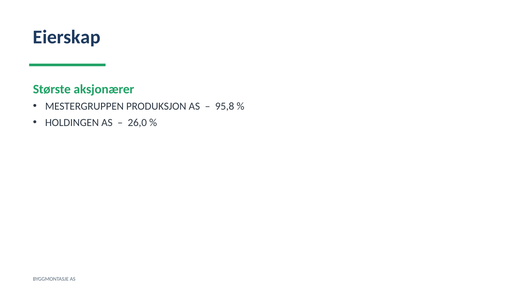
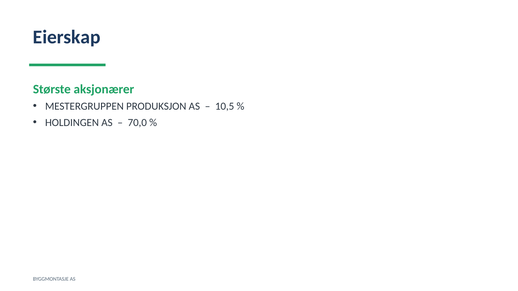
95,8: 95,8 -> 10,5
26,0: 26,0 -> 70,0
